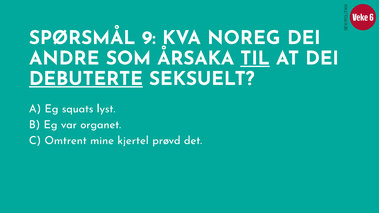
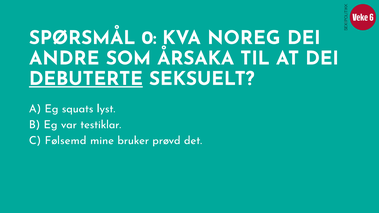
9: 9 -> 0
TIL underline: present -> none
organet: organet -> testiklar
Omtrent: Omtrent -> Følsemd
kjertel: kjertel -> bruker
